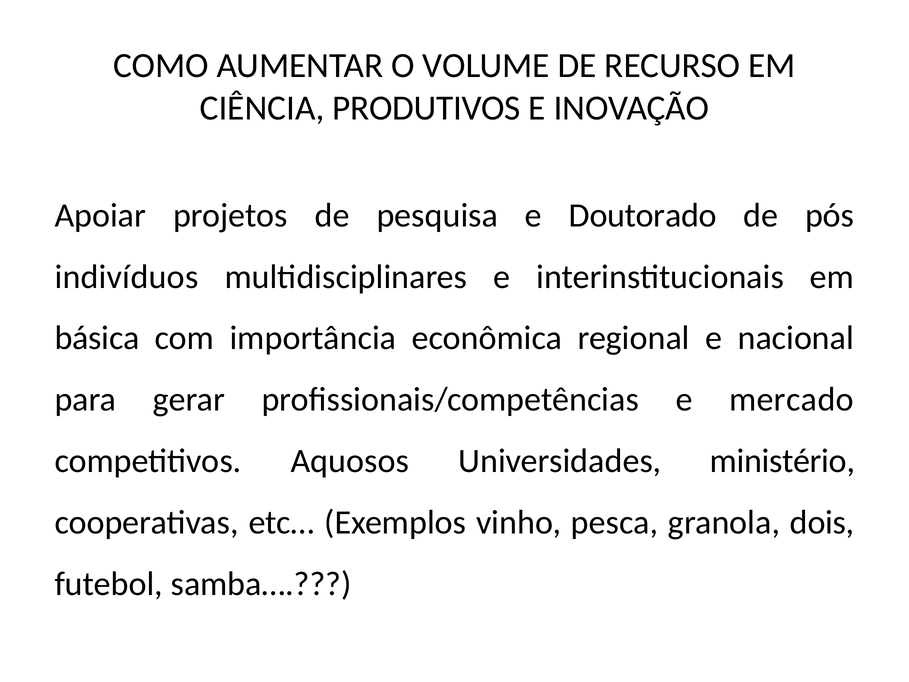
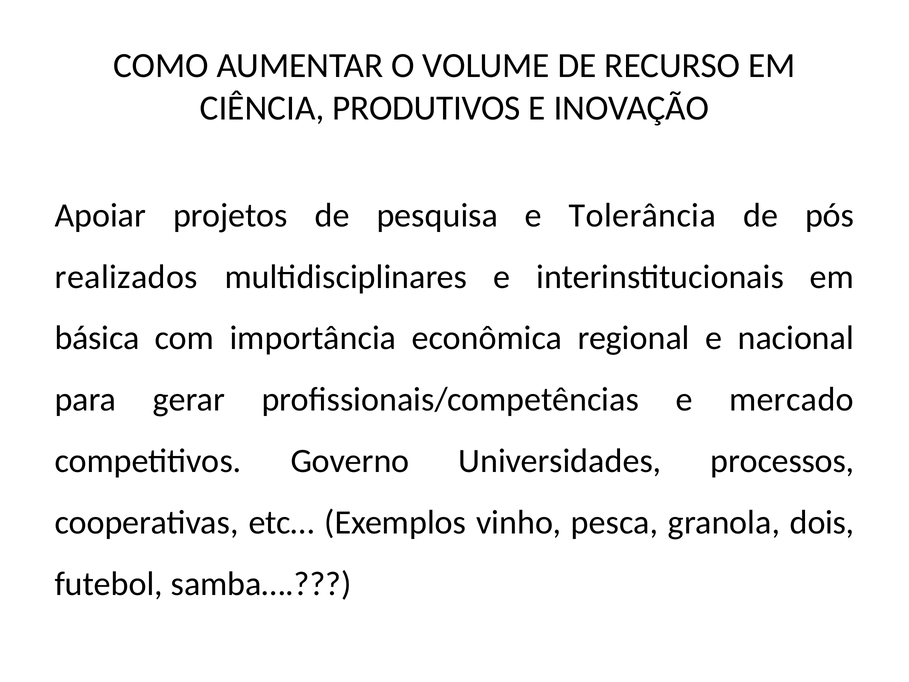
Doutorado: Doutorado -> Tolerância
indivíduos: indivíduos -> realizados
Aquosos: Aquosos -> Governo
ministério: ministério -> processos
